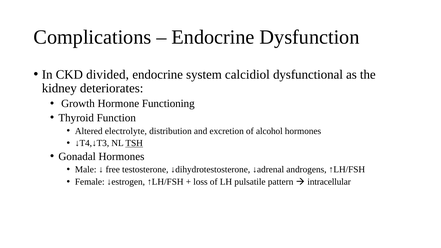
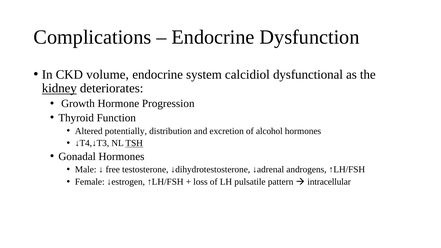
divided: divided -> volume
kidney underline: none -> present
Functioning: Functioning -> Progression
electrolyte: electrolyte -> potentially
